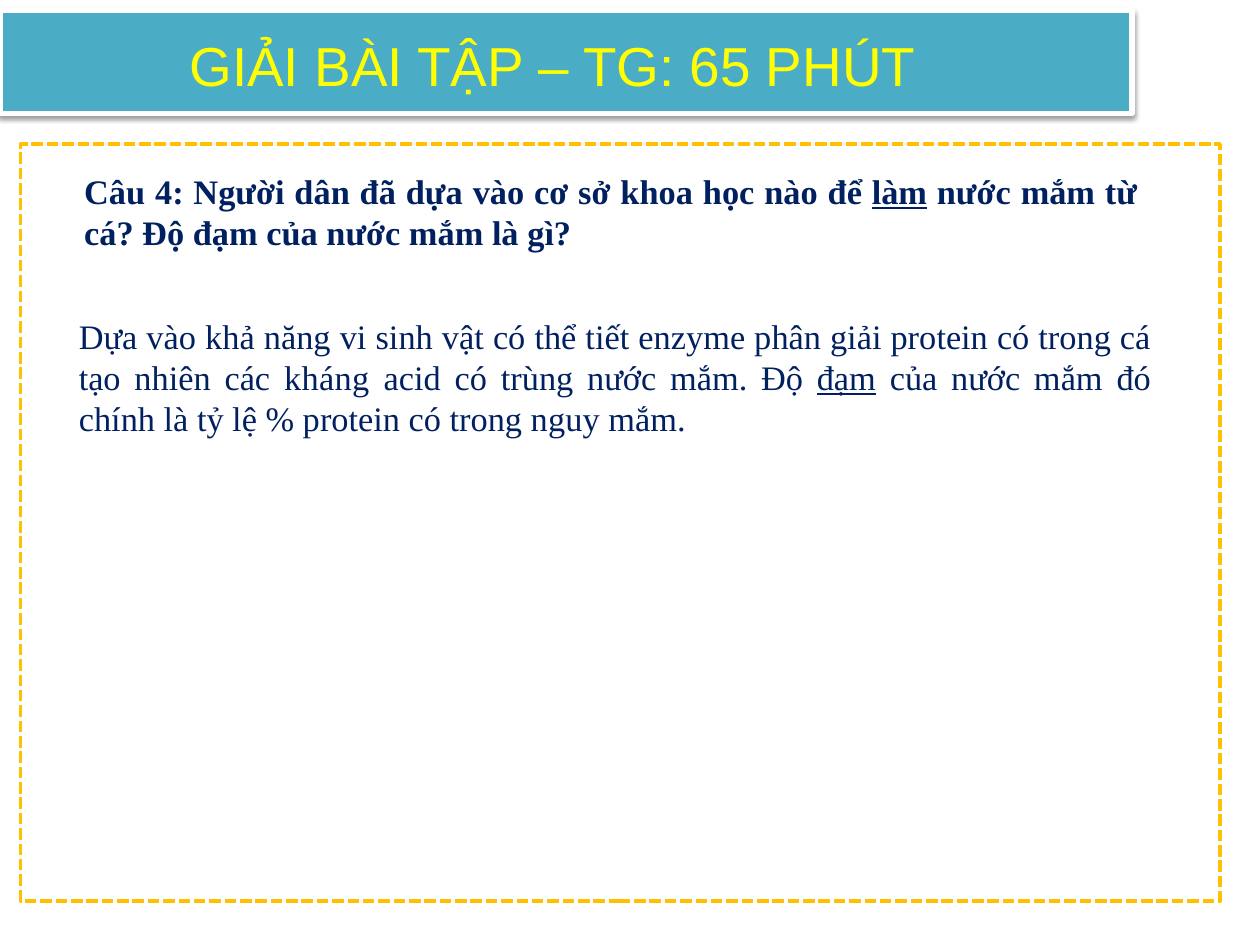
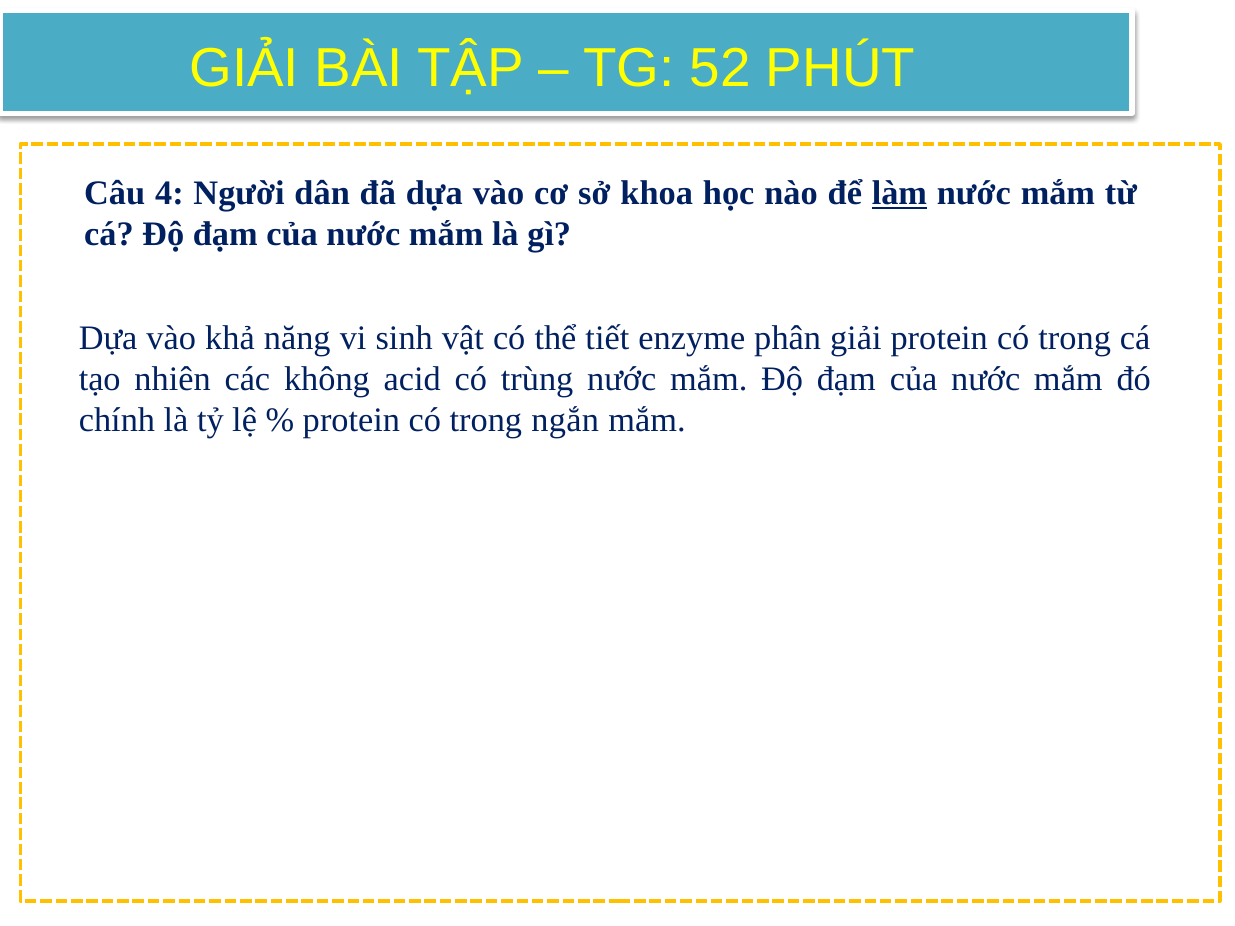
65: 65 -> 52
kháng: kháng -> không
đạm at (846, 379) underline: present -> none
nguy: nguy -> ngắn
